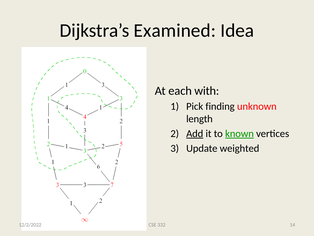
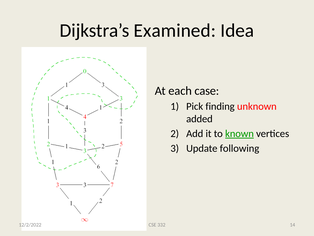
with: with -> case
length: length -> added
Add underline: present -> none
weighted: weighted -> following
